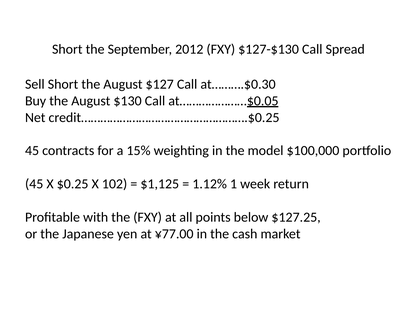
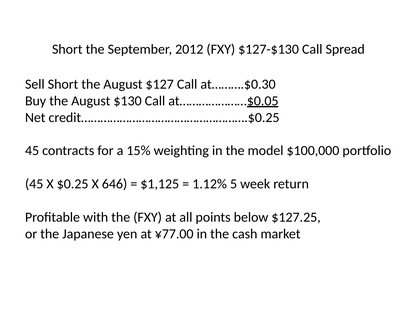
102: 102 -> 646
1: 1 -> 5
